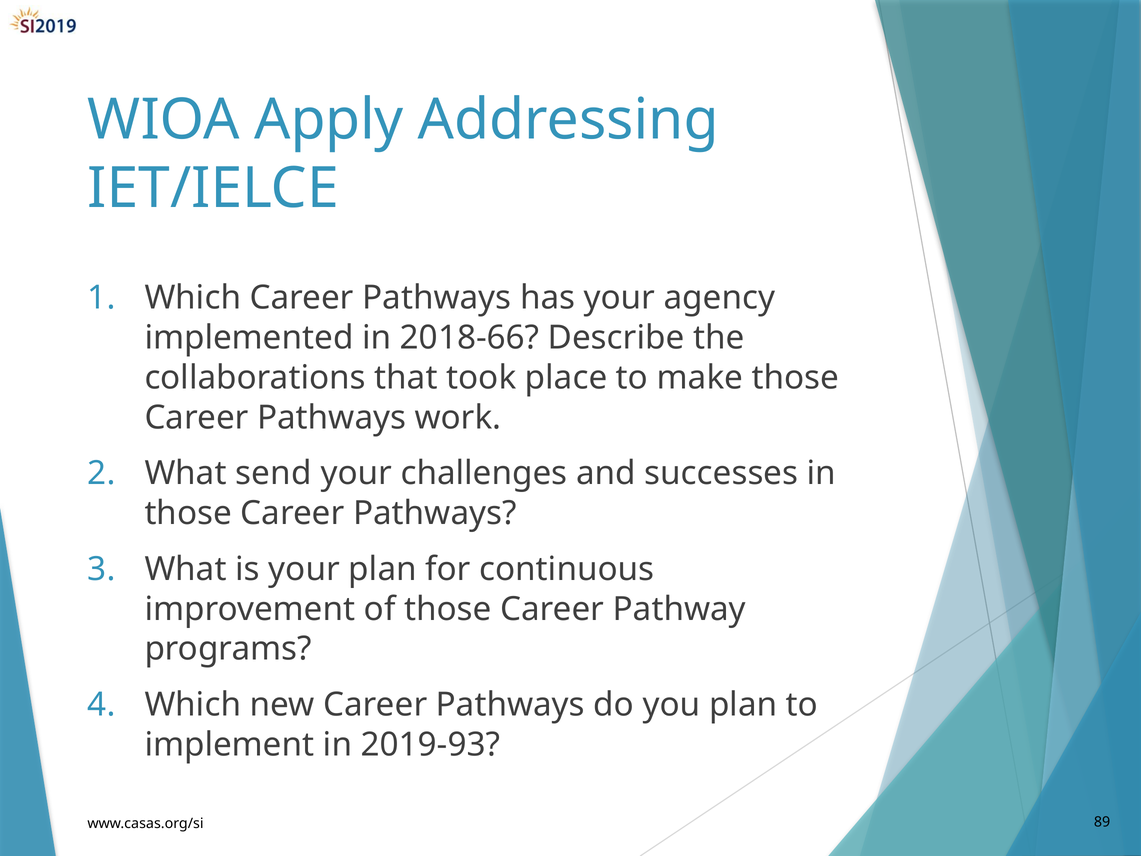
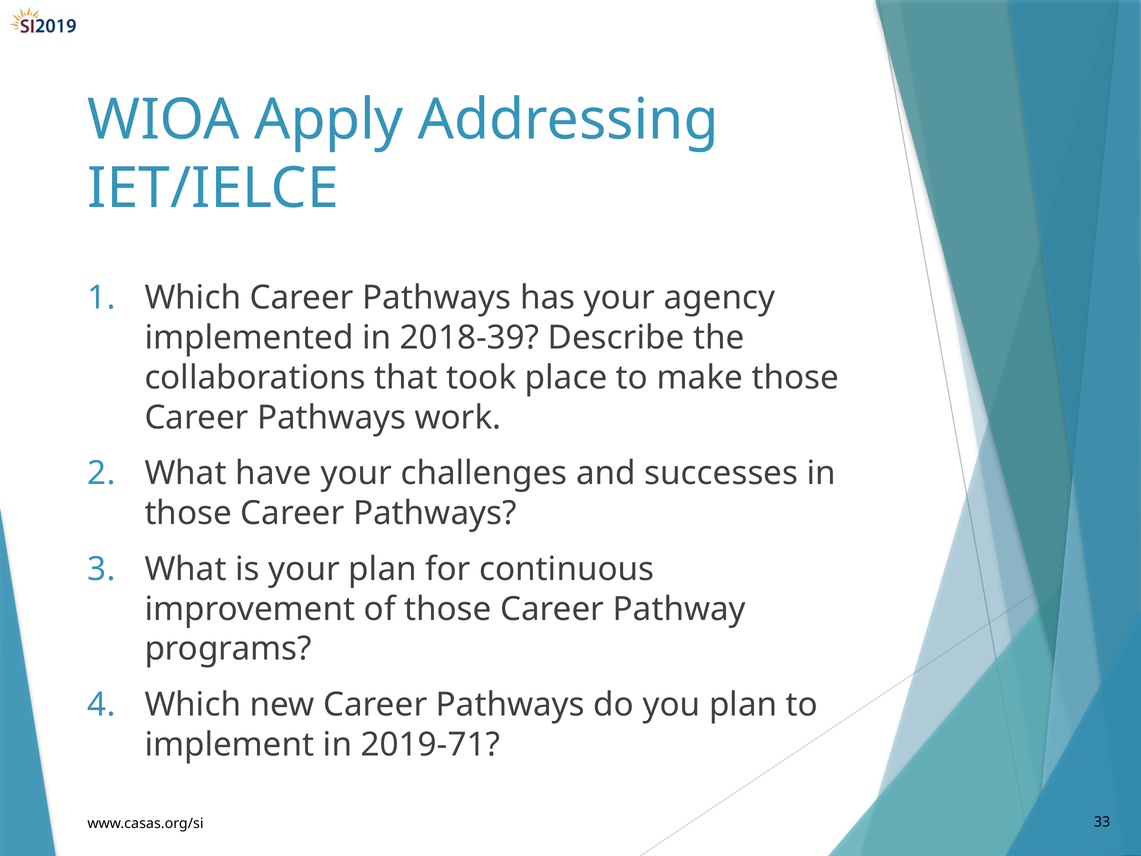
2018-66: 2018-66 -> 2018-39
send: send -> have
2019-93: 2019-93 -> 2019-71
89: 89 -> 33
